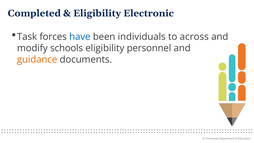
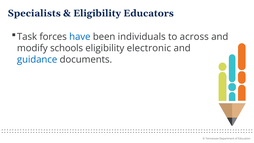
Completed: Completed -> Specialists
Electronic: Electronic -> Educators
personnel: personnel -> electronic
guidance colour: orange -> blue
